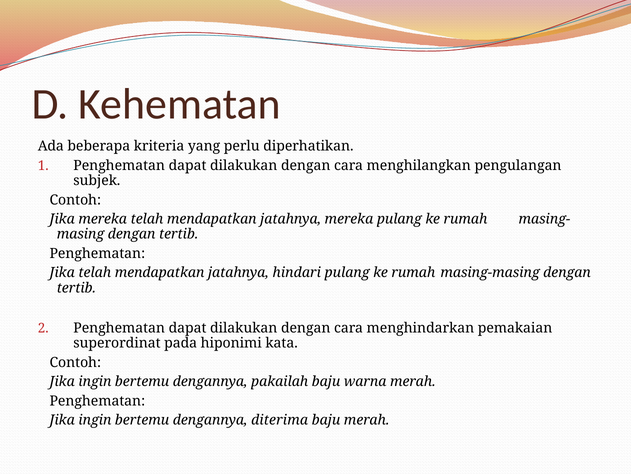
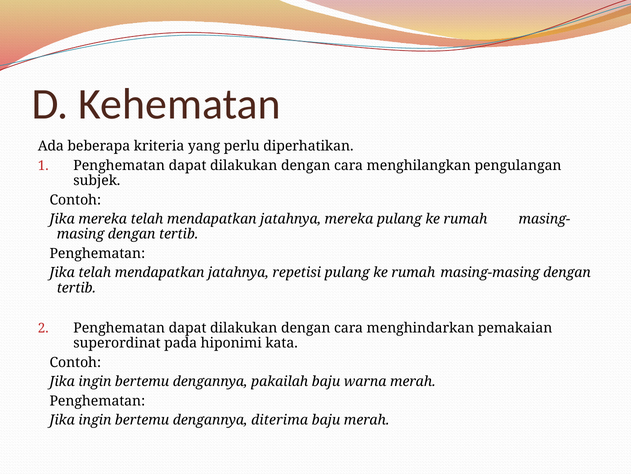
hindari: hindari -> repetisi
